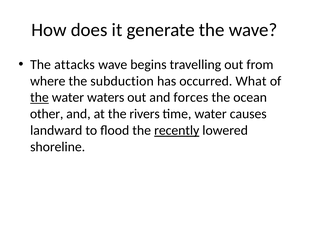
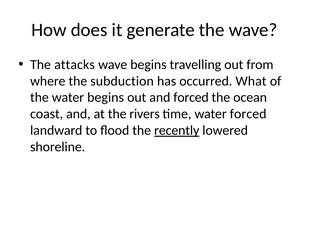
the at (39, 98) underline: present -> none
water waters: waters -> begins
and forces: forces -> forced
other: other -> coast
water causes: causes -> forced
